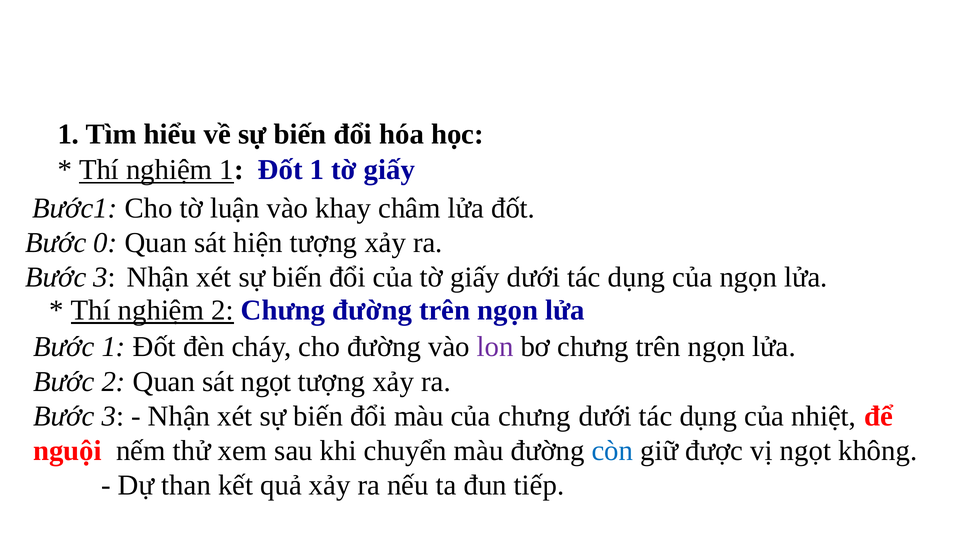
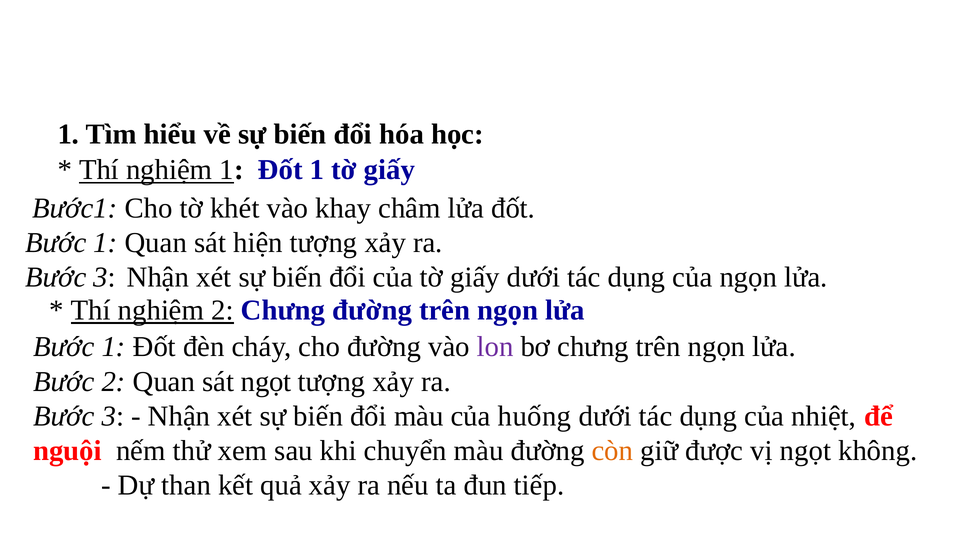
luận: luận -> khét
0 at (105, 243): 0 -> 1
của chưng: chưng -> huống
còn colour: blue -> orange
